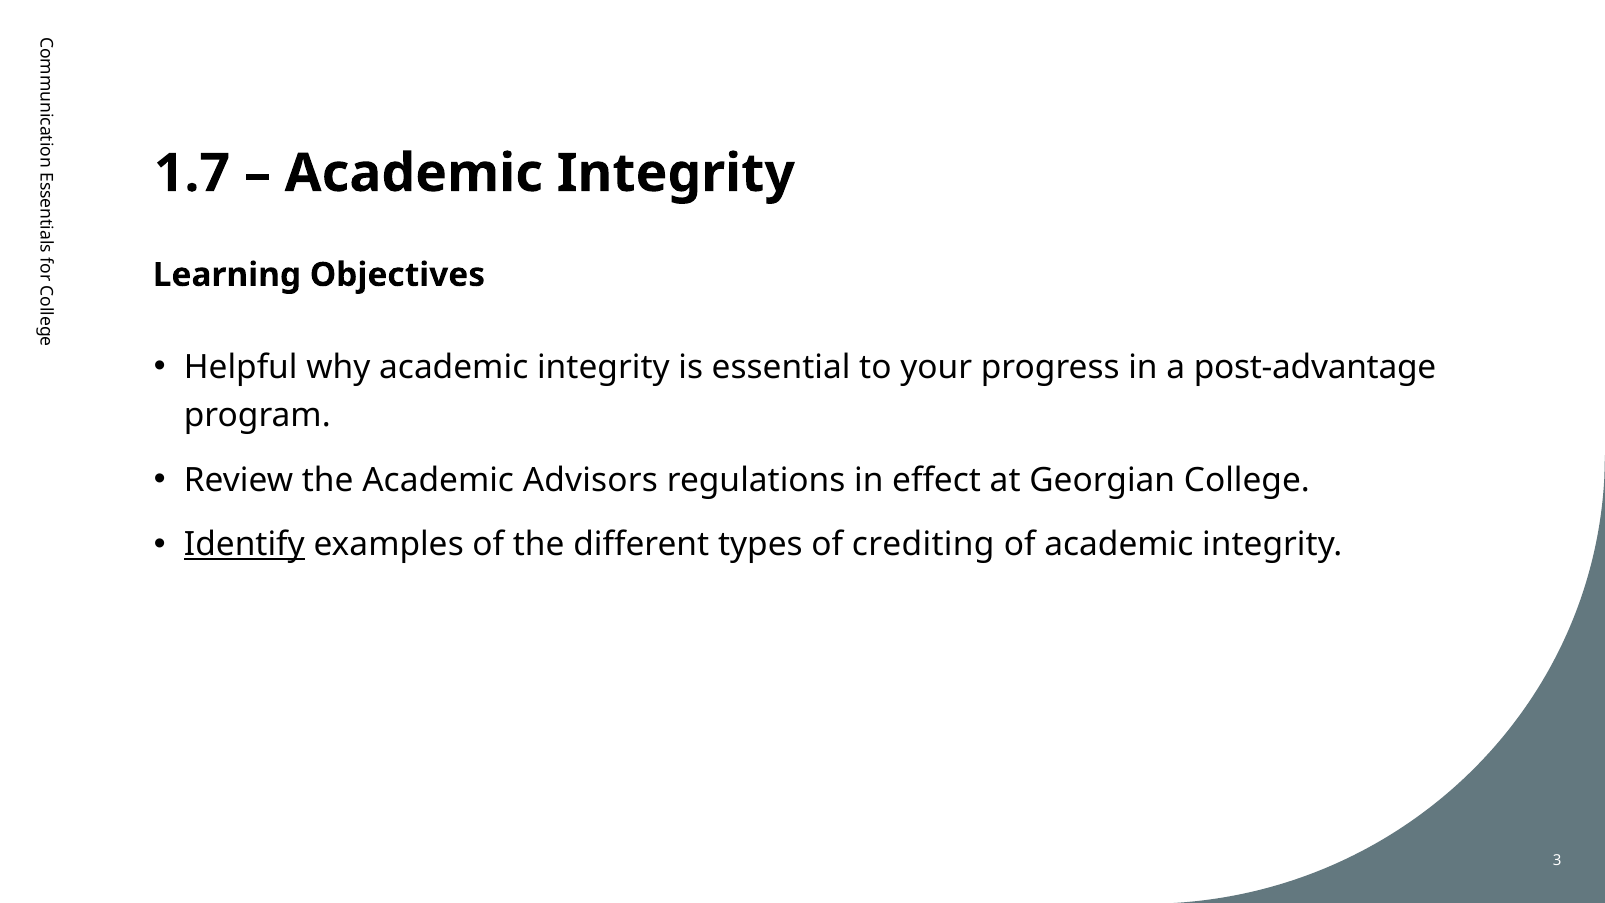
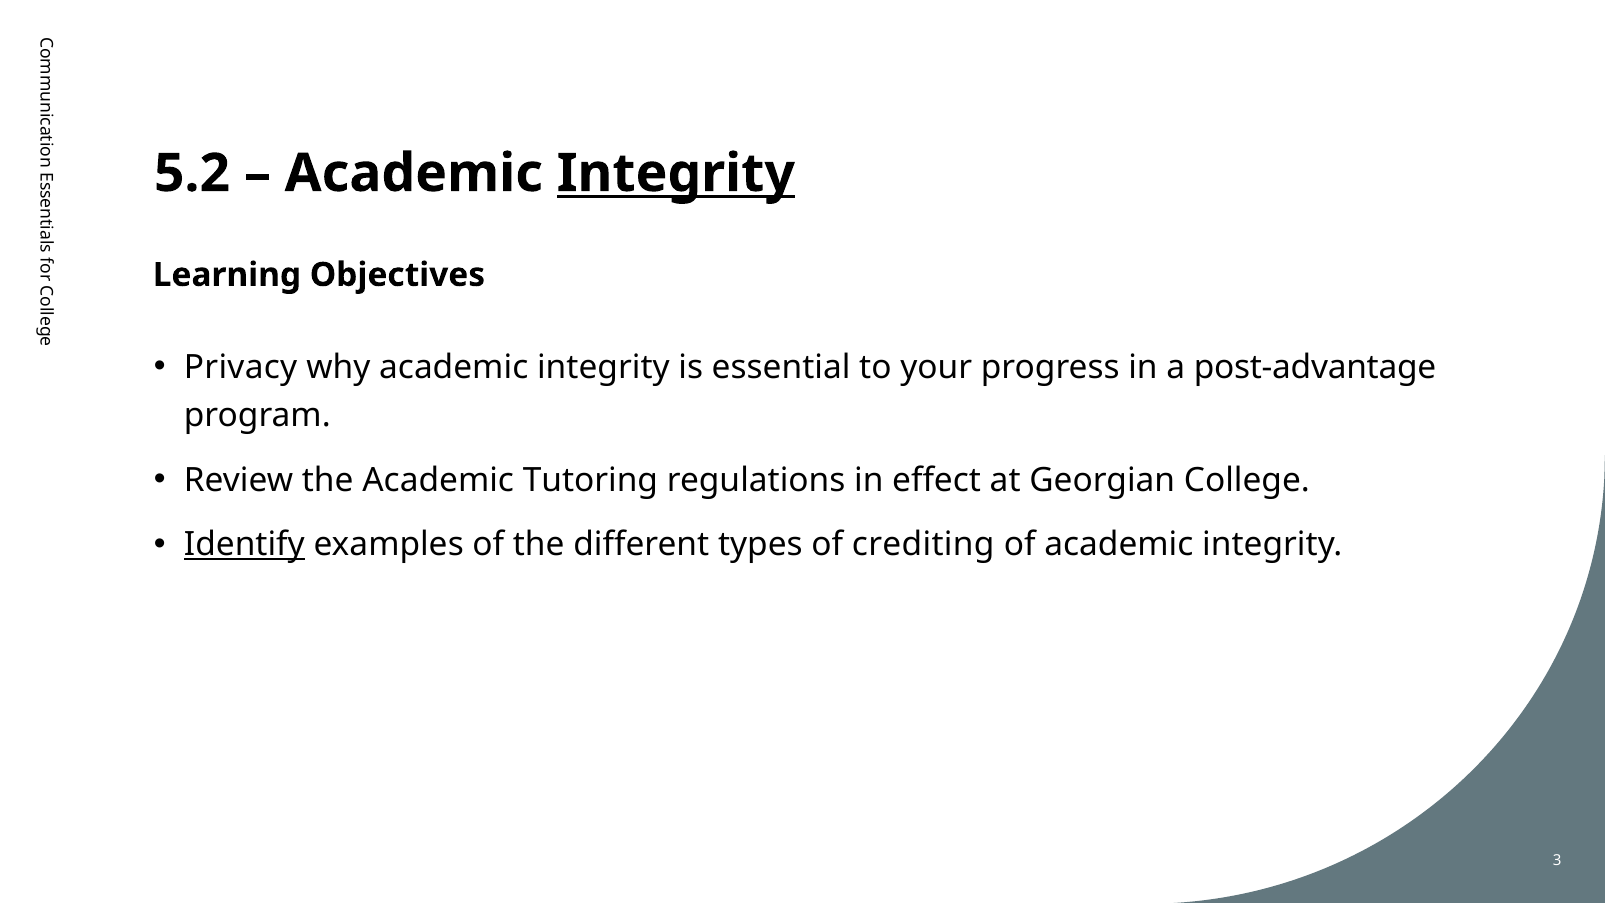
1.7: 1.7 -> 5.2
Integrity at (676, 173) underline: none -> present
Helpful: Helpful -> Privacy
Advisors: Advisors -> Tutoring
